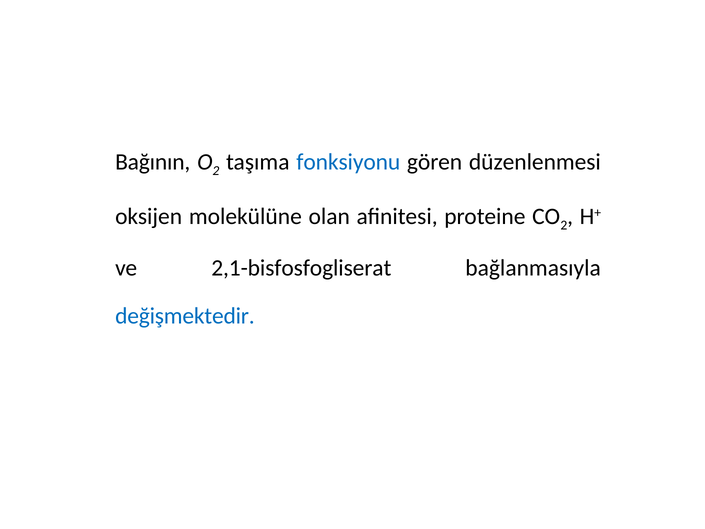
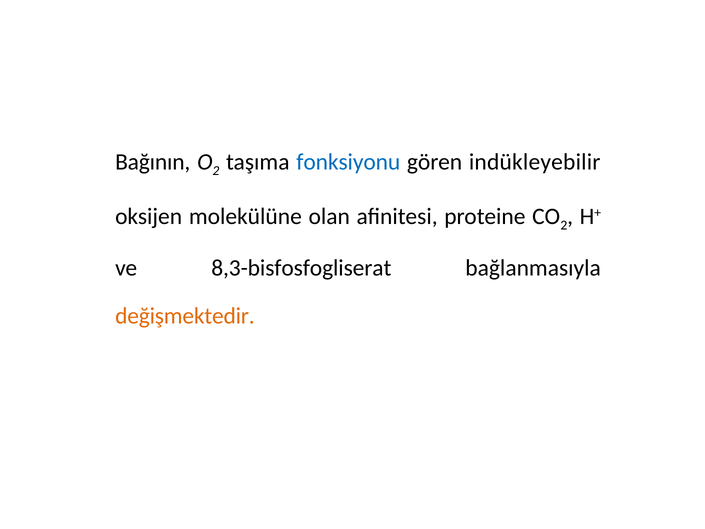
düzenlenmesi: düzenlenmesi -> indükleyebilir
2,1-bisfosfogliserat: 2,1-bisfosfogliserat -> 8,3-bisfosfogliserat
değişmektedir colour: blue -> orange
